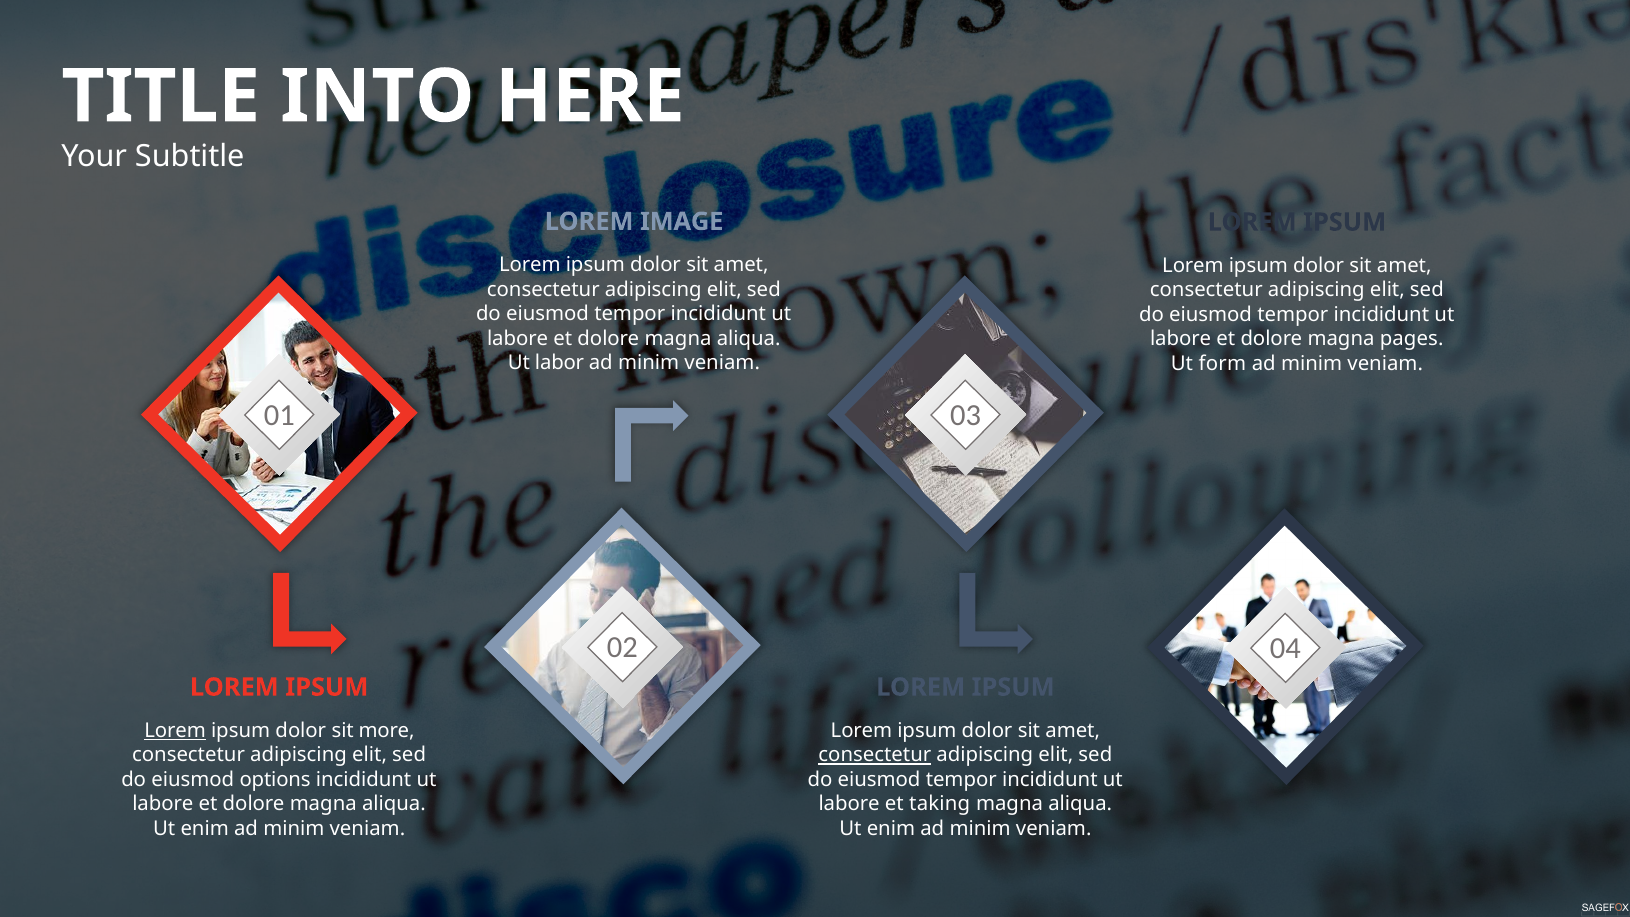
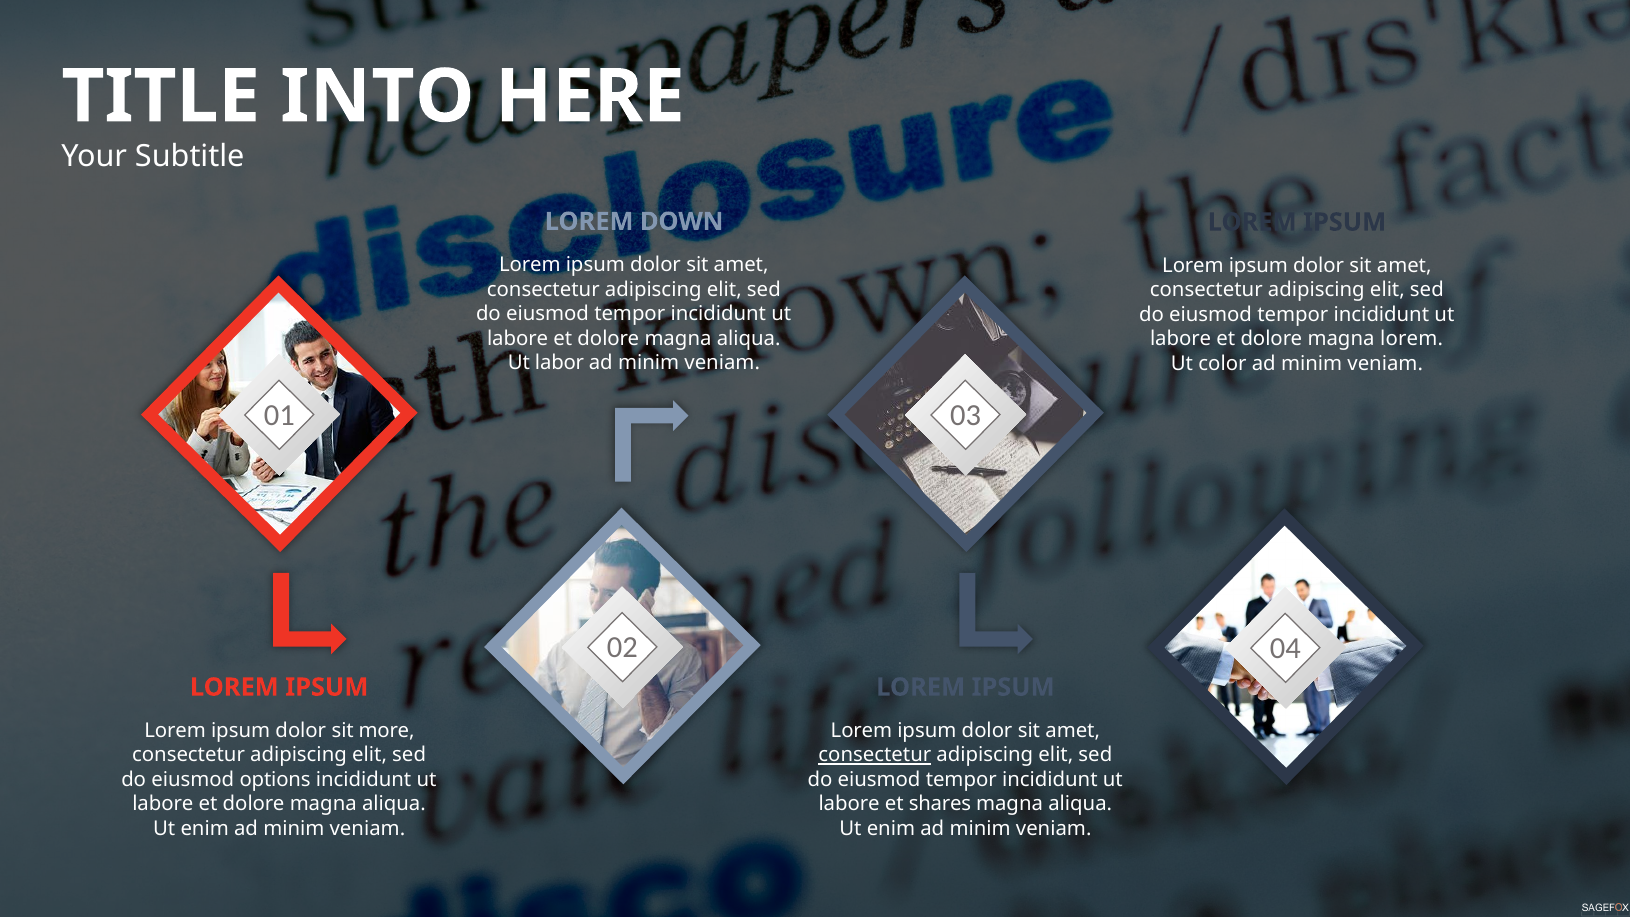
IMAGE: IMAGE -> DOWN
magna pages: pages -> lorem
form: form -> color
Lorem at (175, 731) underline: present -> none
taking: taking -> shares
